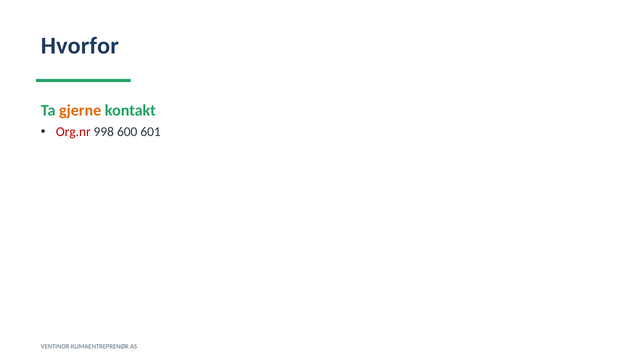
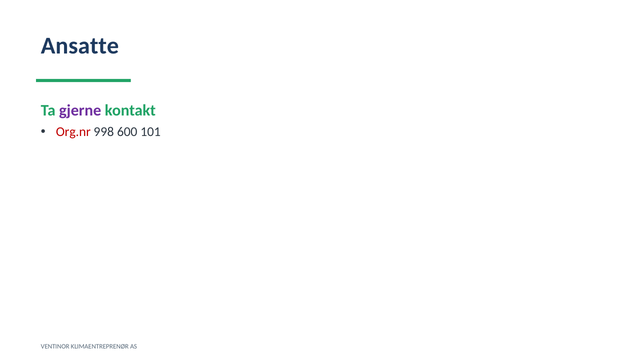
Hvorfor: Hvorfor -> Ansatte
gjerne colour: orange -> purple
601: 601 -> 101
